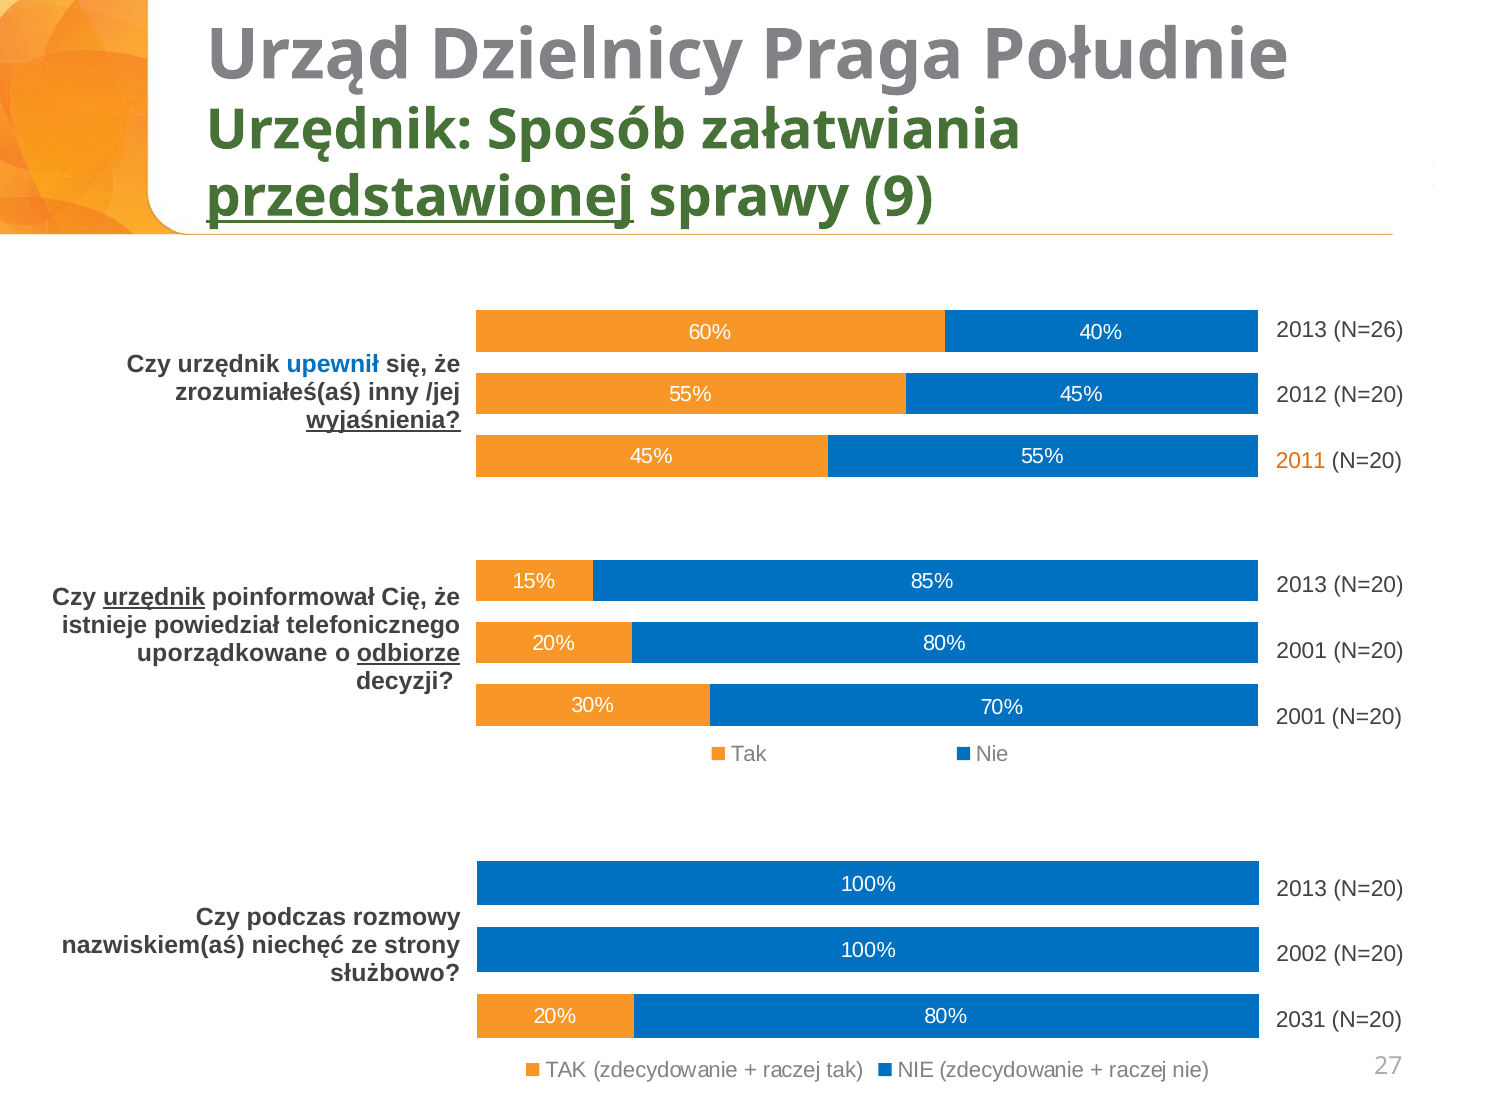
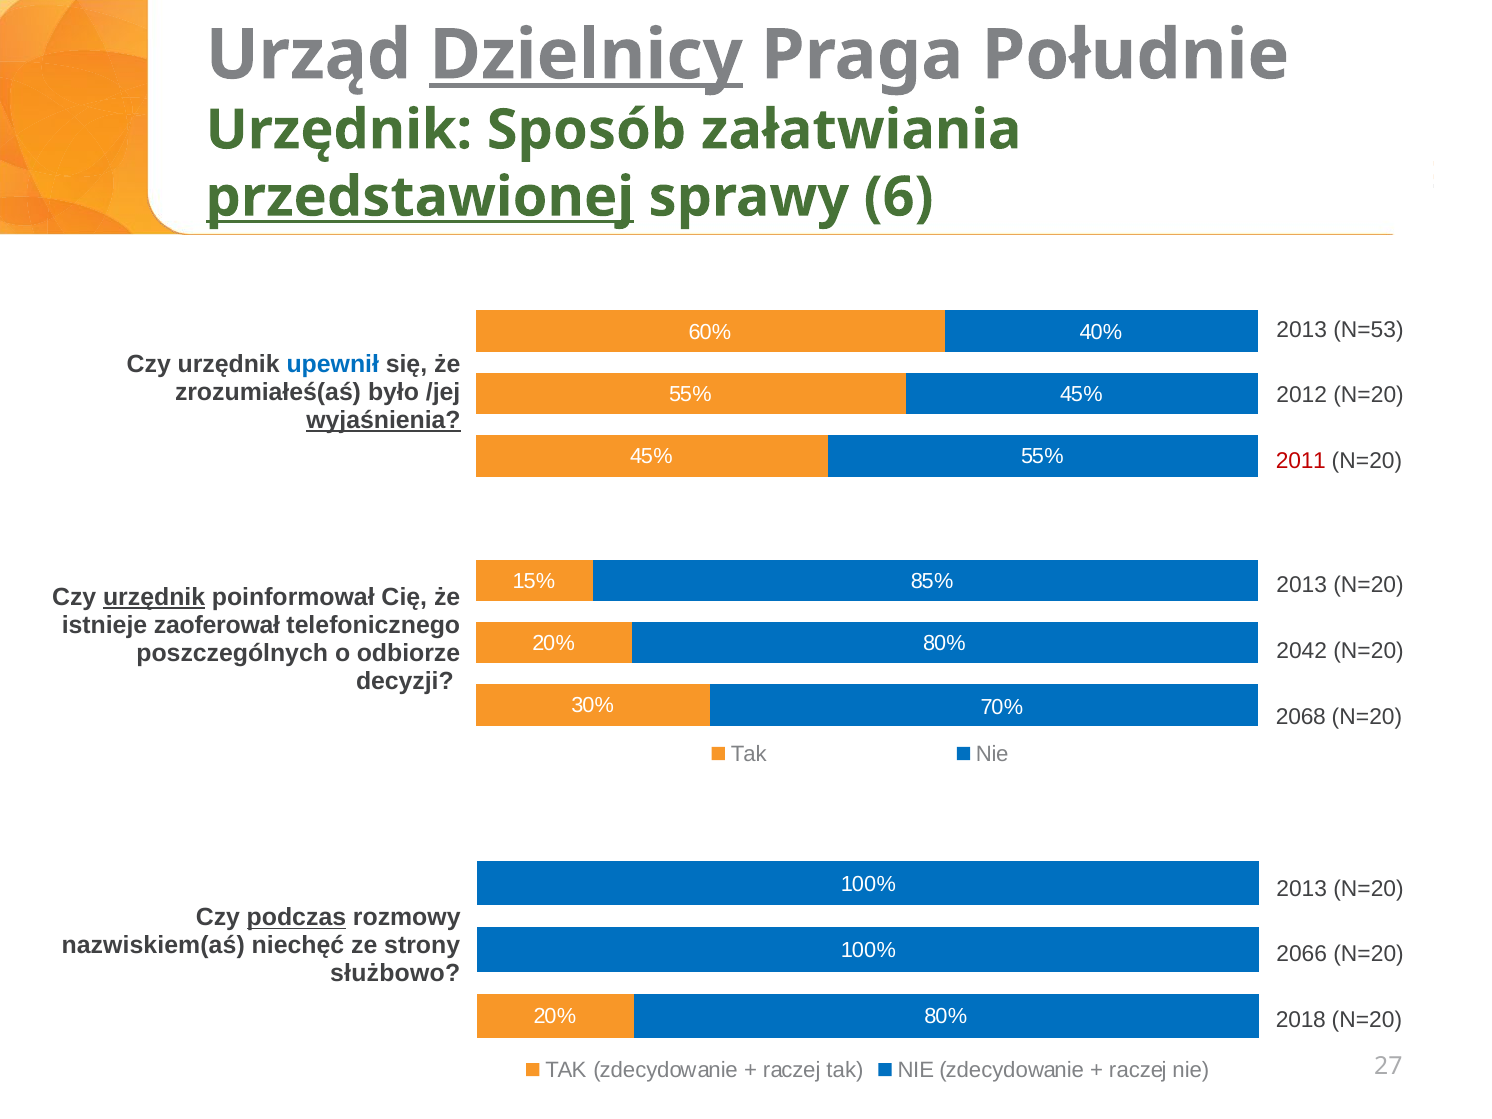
Dzielnicy underline: none -> present
9: 9 -> 6
N=26: N=26 -> N=53
inny: inny -> było
2011 colour: orange -> red
powiedział: powiedział -> zaoferował
2001 at (1302, 651): 2001 -> 2042
uporządkowane: uporządkowane -> poszczególnych
odbiorze underline: present -> none
2001 at (1301, 717): 2001 -> 2068
podczas underline: none -> present
2002: 2002 -> 2066
2031: 2031 -> 2018
